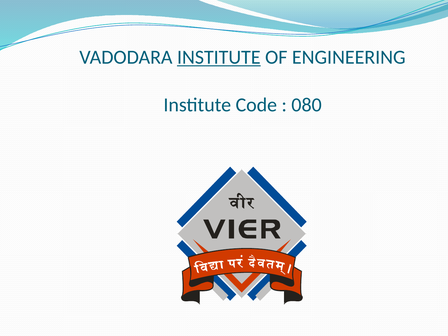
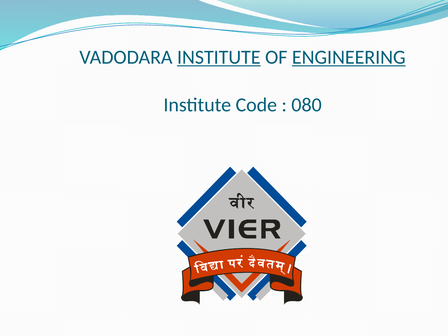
ENGINEERING underline: none -> present
